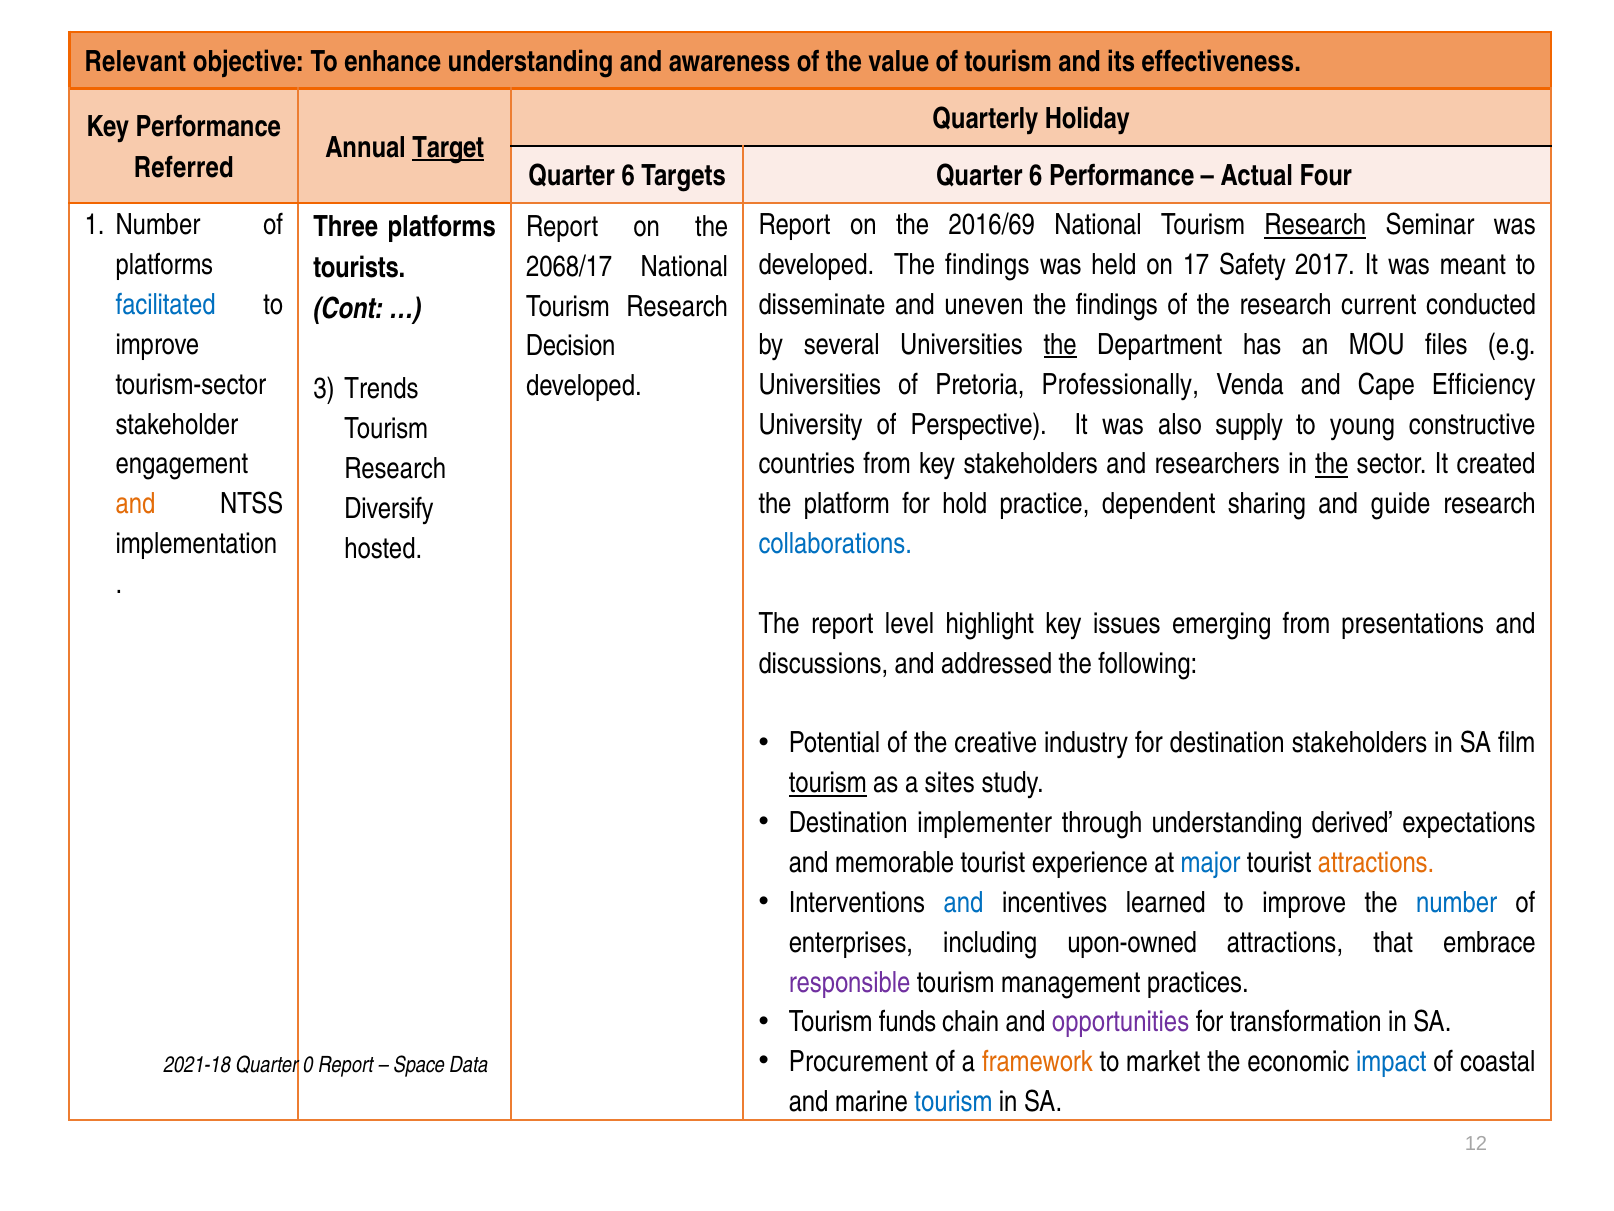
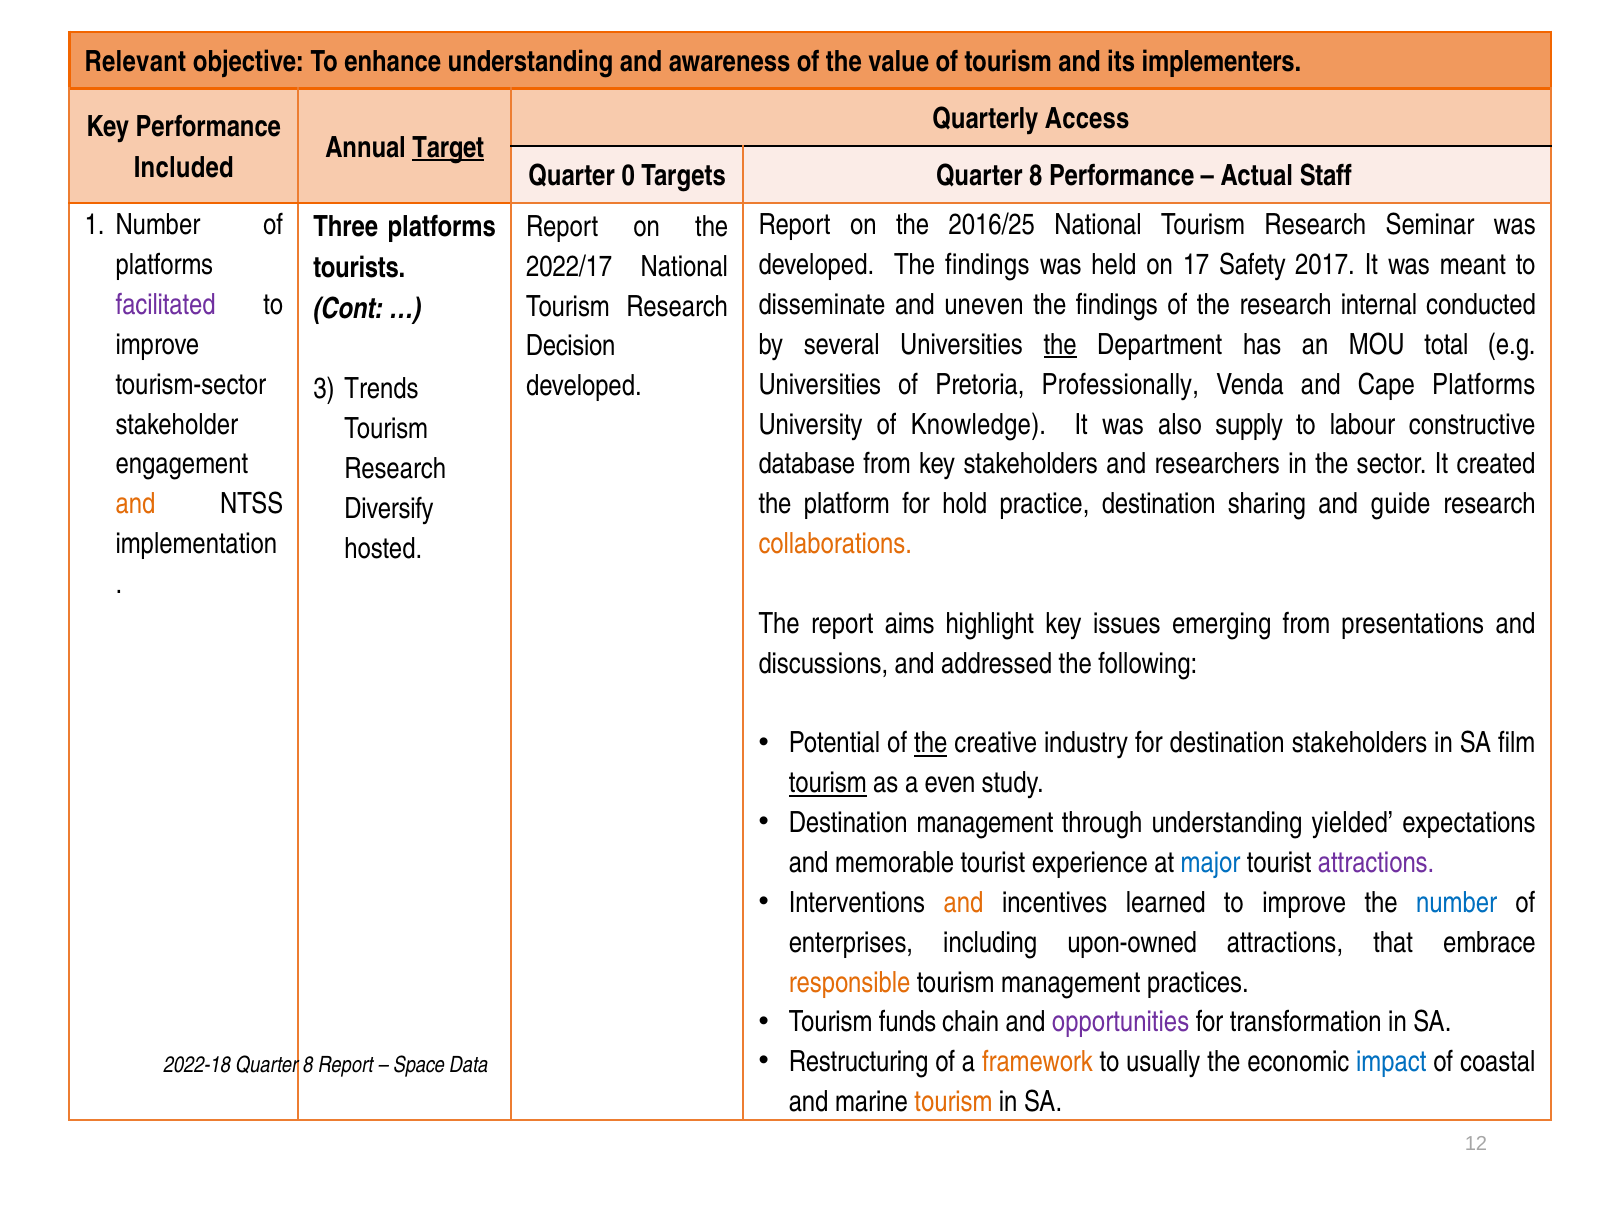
effectiveness: effectiveness -> implementers
Holiday: Holiday -> Access
Referred: Referred -> Included
6 at (628, 176): 6 -> 0
Targets Quarter 6: 6 -> 8
Four: Four -> Staff
2016/69: 2016/69 -> 2016/25
Research at (1315, 225) underline: present -> none
2068/17: 2068/17 -> 2022/17
facilitated colour: blue -> purple
current: current -> internal
files: files -> total
Cape Efficiency: Efficiency -> Platforms
Perspective: Perspective -> Knowledge
young: young -> labour
countries: countries -> database
the at (1332, 464) underline: present -> none
practice dependent: dependent -> destination
collaborations colour: blue -> orange
level: level -> aims
the at (931, 743) underline: none -> present
sites: sites -> even
Destination implementer: implementer -> management
derived: derived -> yielded
attractions at (1376, 863) colour: orange -> purple
and at (964, 902) colour: blue -> orange
responsible colour: purple -> orange
Procurement: Procurement -> Restructuring
market: market -> usually
2021-18: 2021-18 -> 2022-18
0 at (308, 1065): 0 -> 8
tourism at (953, 1102) colour: blue -> orange
